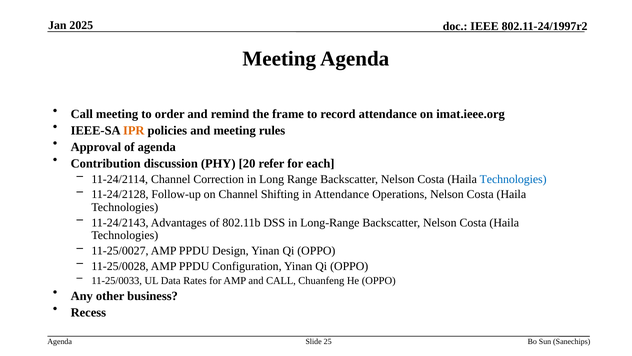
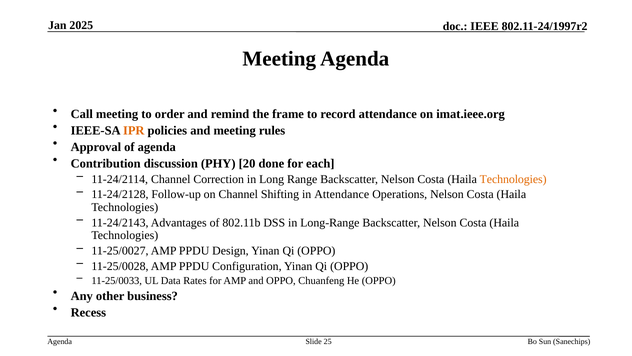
refer: refer -> done
Technologies at (513, 179) colour: blue -> orange
and CALL: CALL -> OPPO
